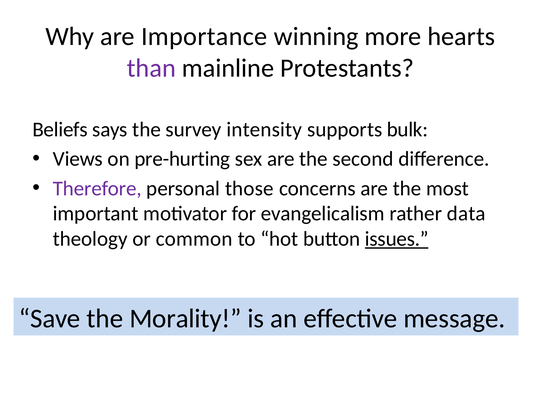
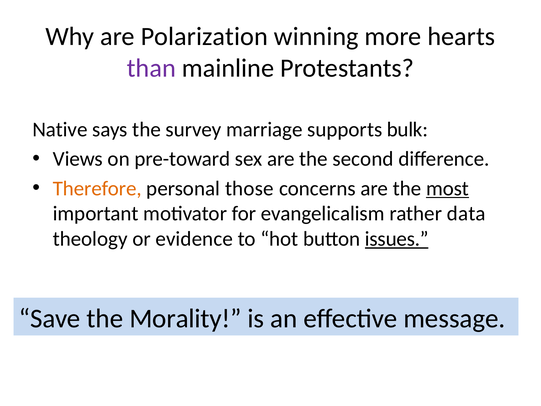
Importance: Importance -> Polarization
Beliefs: Beliefs -> Native
intensity: intensity -> marriage
pre-hurting: pre-hurting -> pre-toward
Therefore colour: purple -> orange
most underline: none -> present
common: common -> evidence
